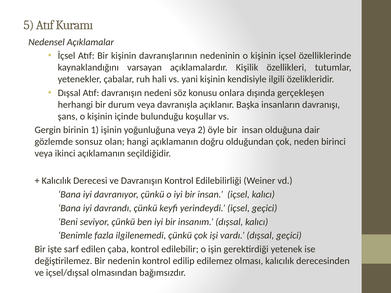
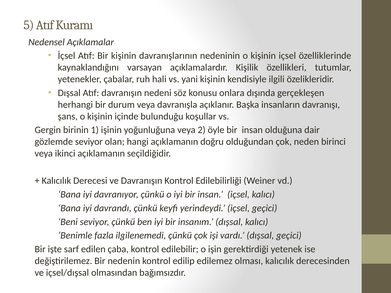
gözlemde sonsuz: sonsuz -> seviyor
